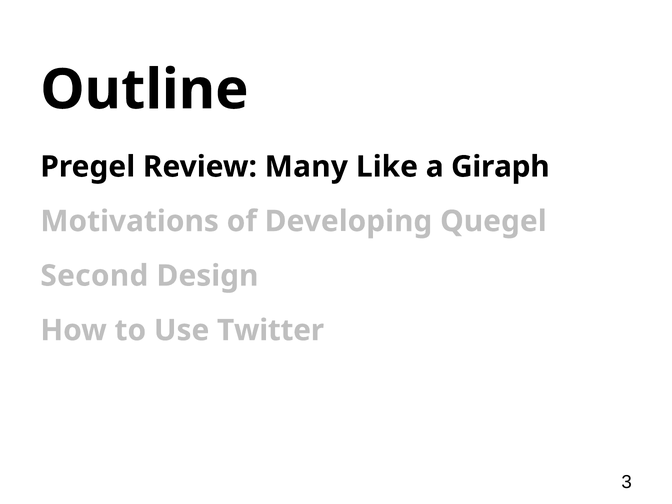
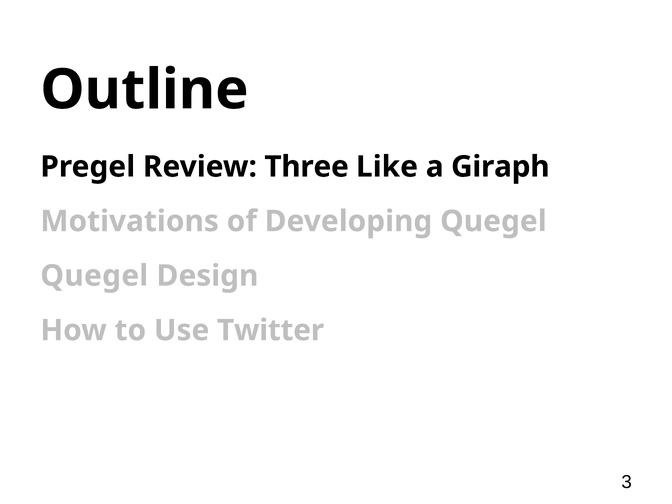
Many: Many -> Three
Second at (94, 276): Second -> Quegel
